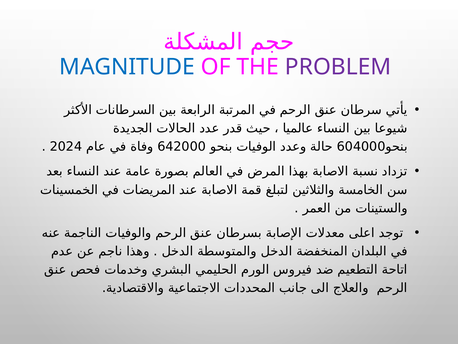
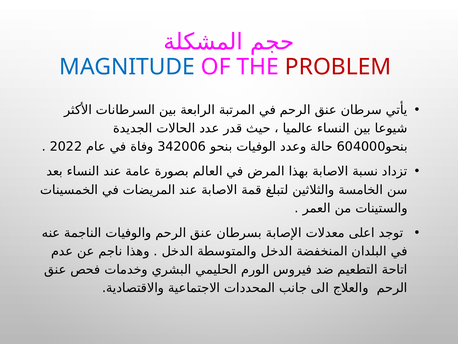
PROBLEM colour: purple -> red
2024: 2024 -> 2022
642000: 642000 -> 342006
